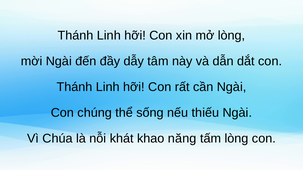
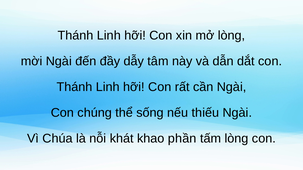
năng: năng -> phần
